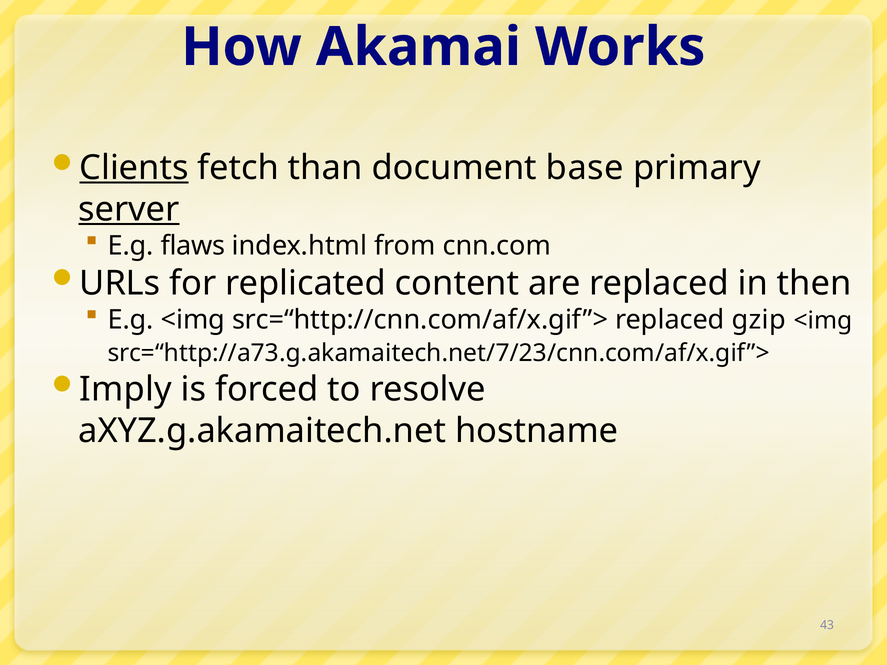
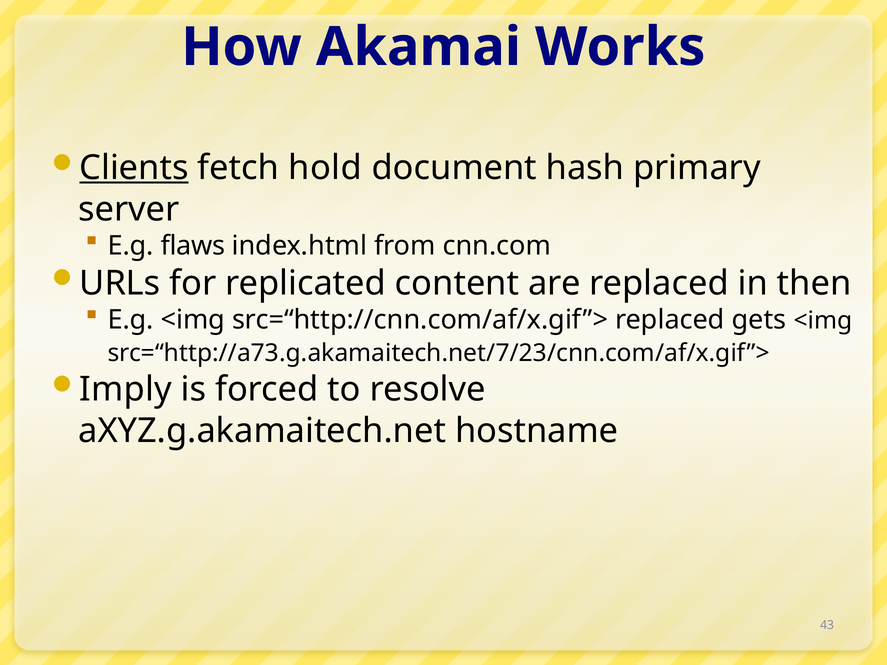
than: than -> hold
base: base -> hash
server underline: present -> none
gzip: gzip -> gets
